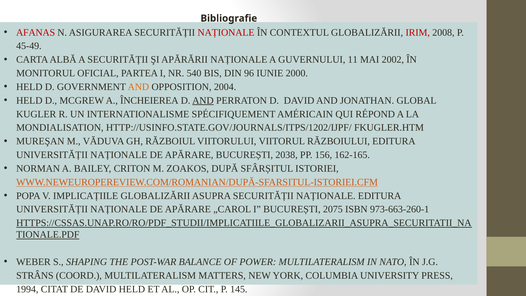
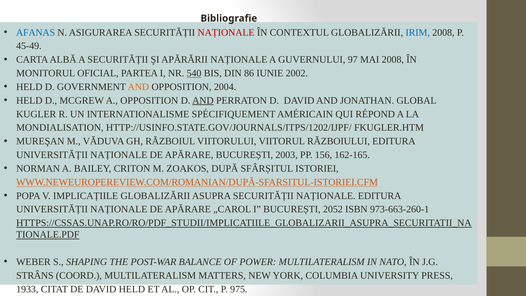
AFANAS colour: red -> blue
IRIM colour: red -> blue
11: 11 -> 97
MAI 2002: 2002 -> 2008
540 underline: none -> present
96: 96 -> 86
2000: 2000 -> 2002
A ÎNCHEIEREA: ÎNCHEIEREA -> OPPOSITION
2038: 2038 -> 2003
2075: 2075 -> 2052
1994: 1994 -> 1933
145: 145 -> 975
